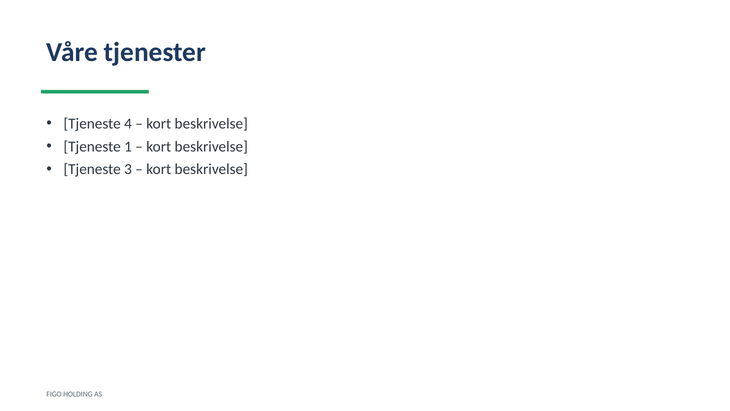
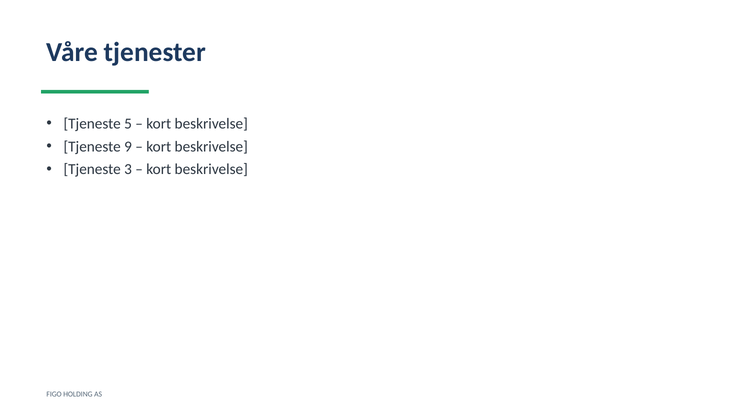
4: 4 -> 5
1: 1 -> 9
